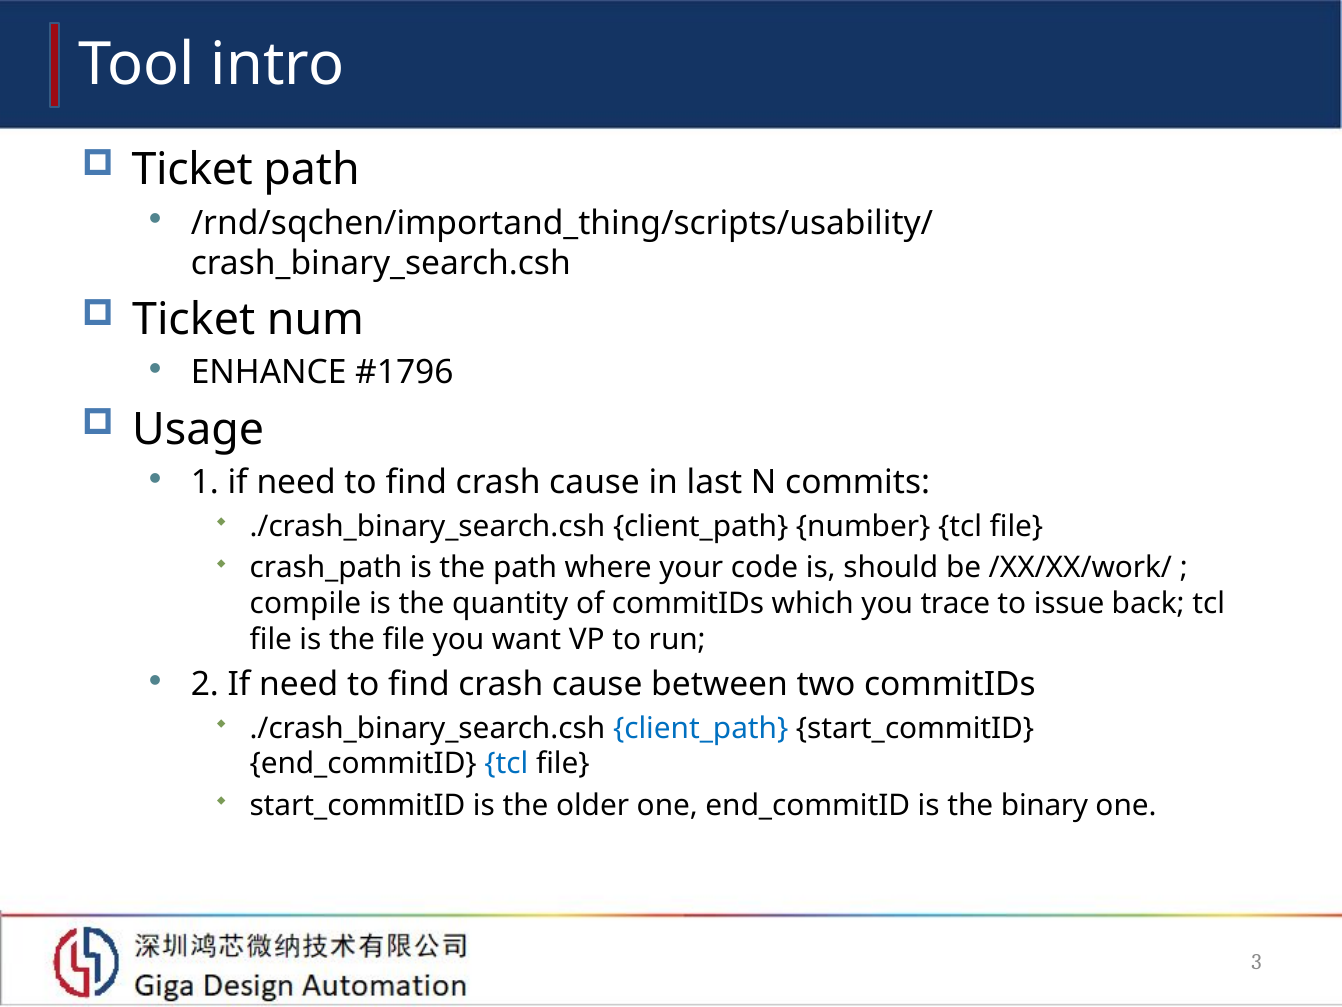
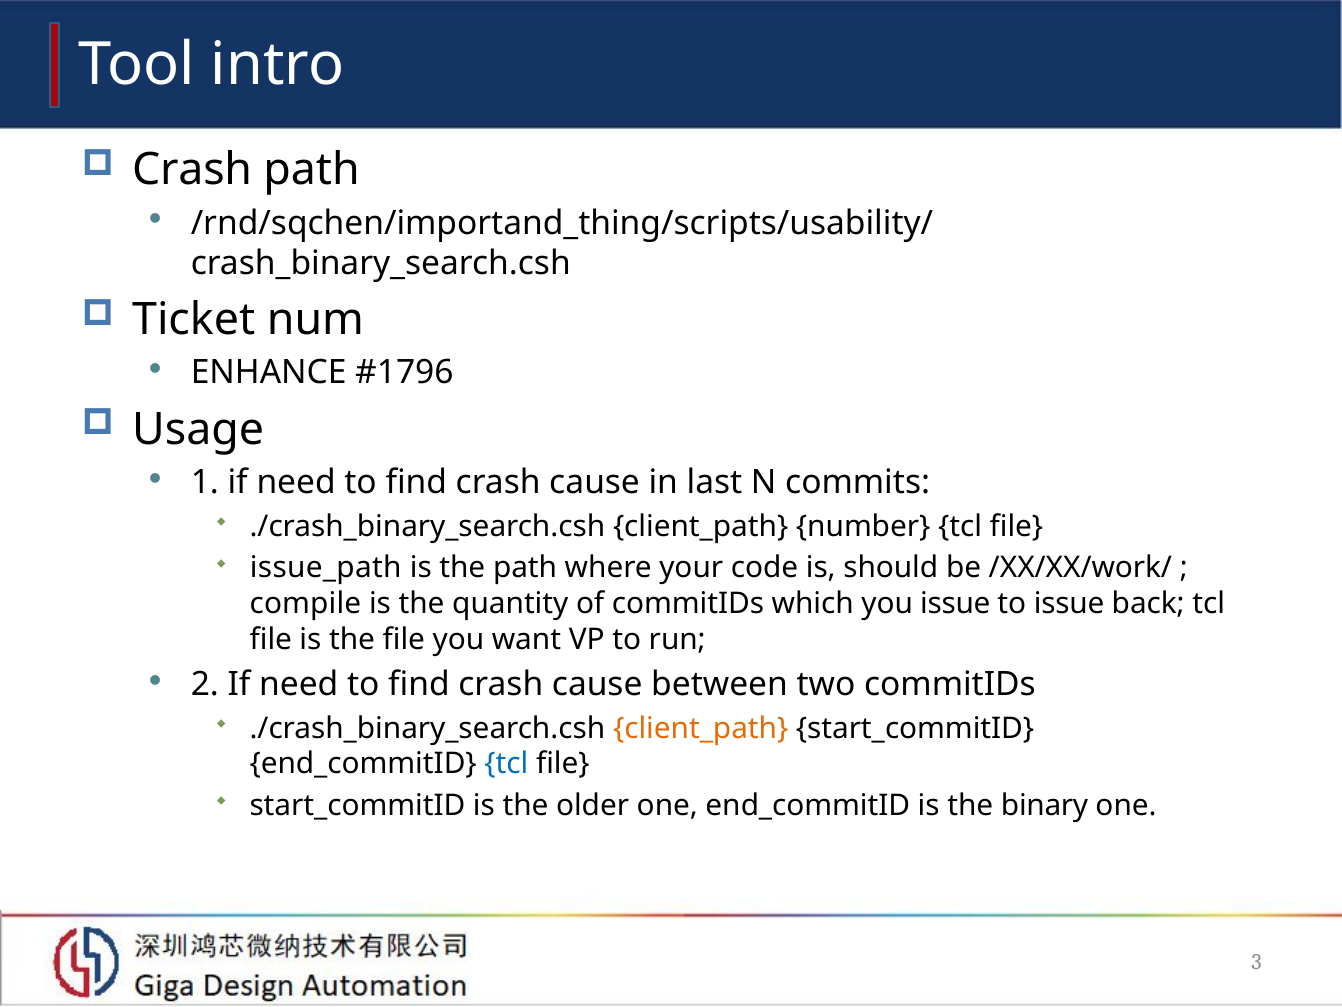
Ticket at (192, 170): Ticket -> Crash
crash_path: crash_path -> issue_path
you trace: trace -> issue
client_path at (701, 728) colour: blue -> orange
